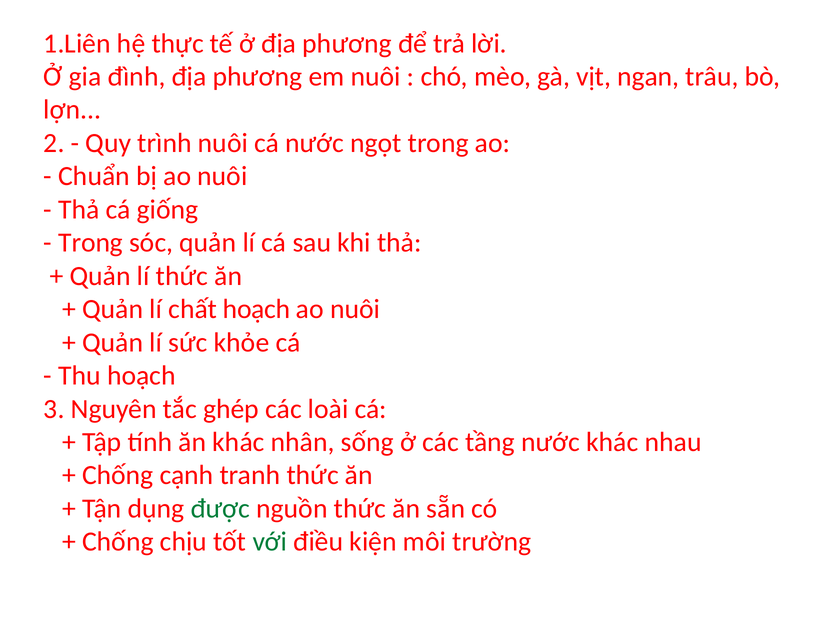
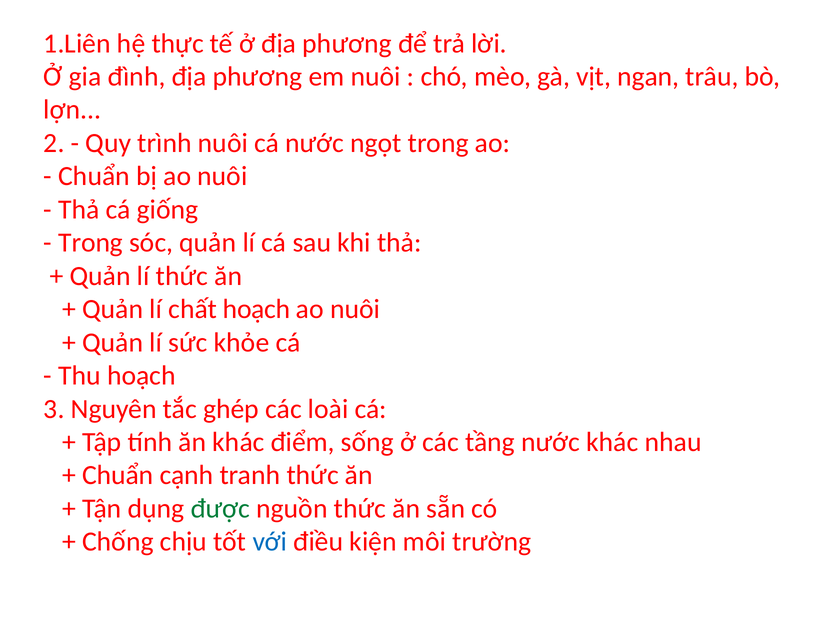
nhân: nhân -> điểm
Chống at (118, 476): Chống -> Chuẩn
với colour: green -> blue
